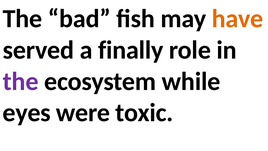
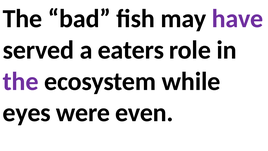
have colour: orange -> purple
finally: finally -> eaters
toxic: toxic -> even
